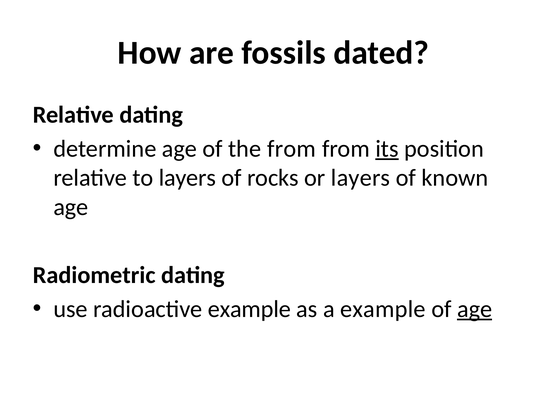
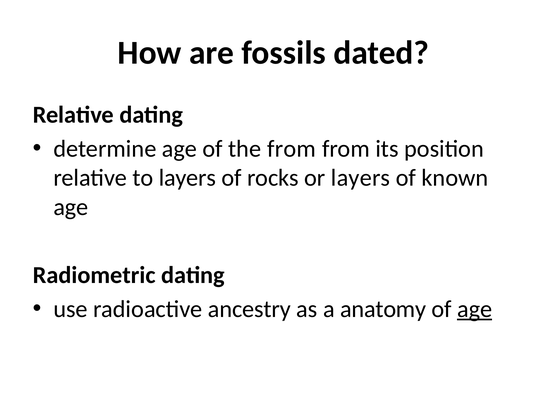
its underline: present -> none
radioactive example: example -> ancestry
a example: example -> anatomy
